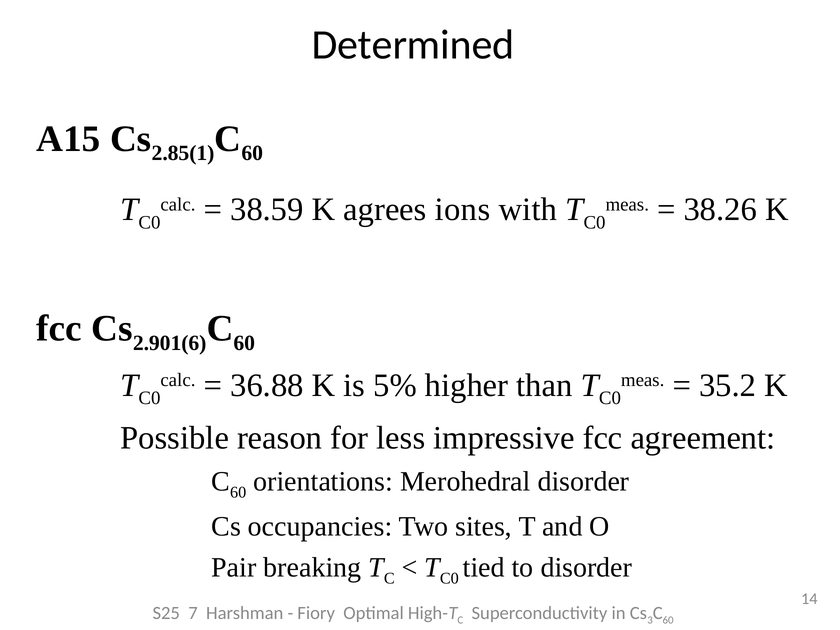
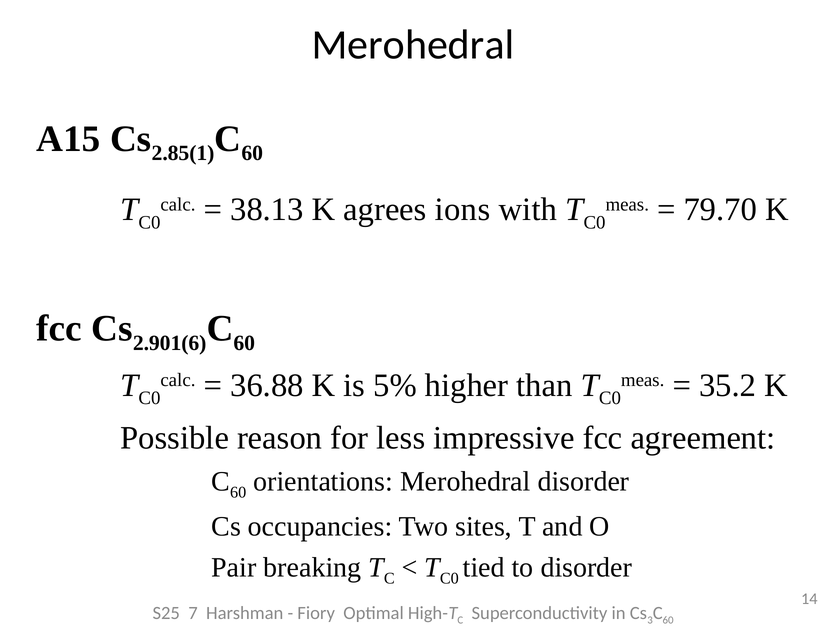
Determined at (413, 45): Determined -> Merohedral
38.59: 38.59 -> 38.13
38.26: 38.26 -> 79.70
